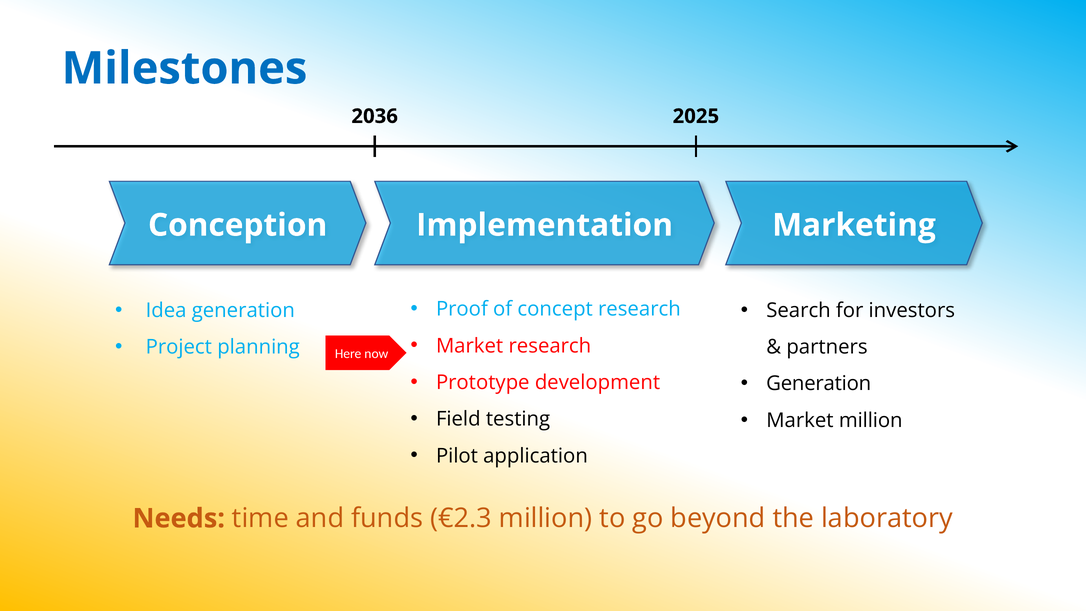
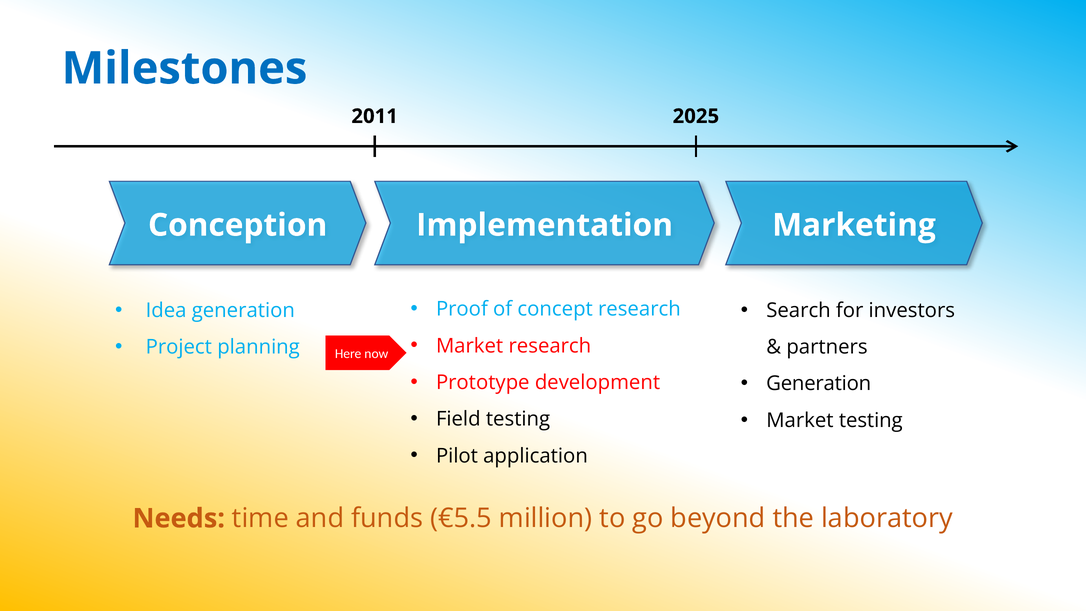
2036: 2036 -> 2011
Market million: million -> testing
€2.3: €2.3 -> €5.5
